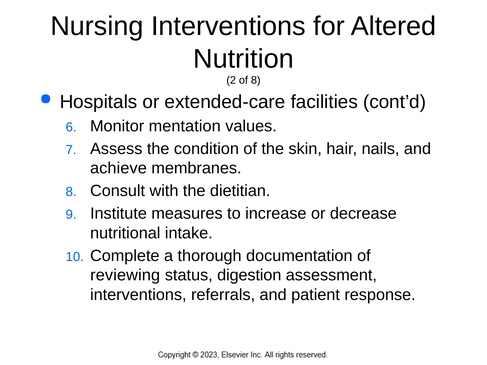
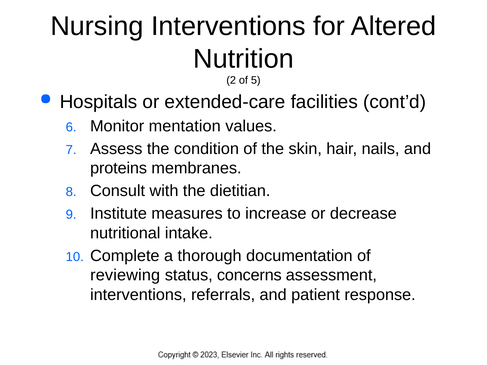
of 8: 8 -> 5
achieve: achieve -> proteins
digestion: digestion -> concerns
